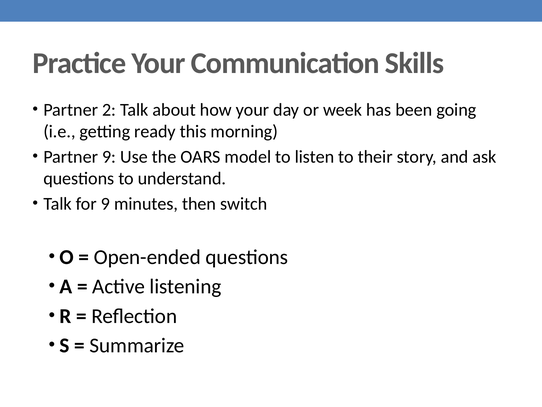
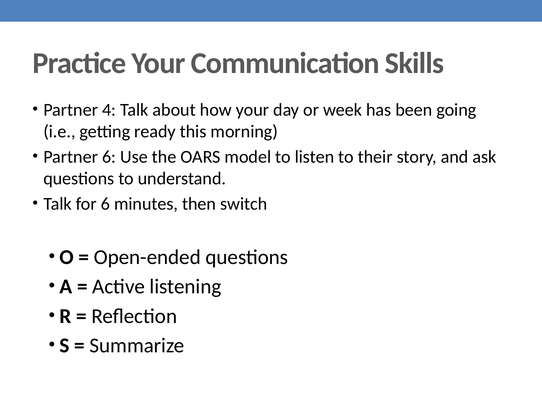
2: 2 -> 4
Partner 9: 9 -> 6
for 9: 9 -> 6
